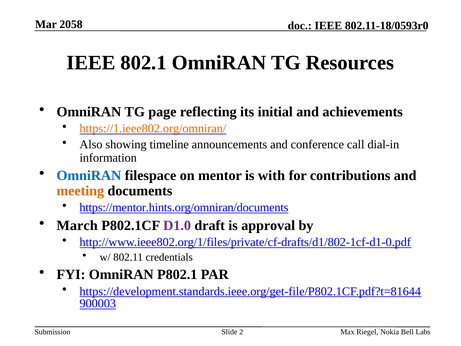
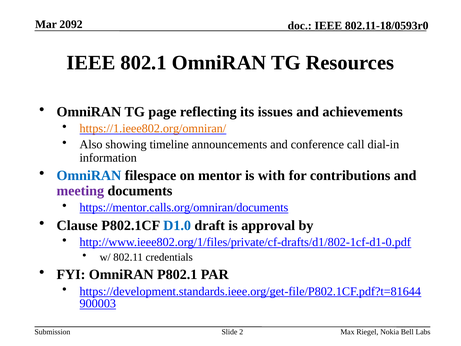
2058: 2058 -> 2092
initial: initial -> issues
meeting colour: orange -> purple
https://mentor.hints.org/omniran/documents: https://mentor.hints.org/omniran/documents -> https://mentor.calls.org/omniran/documents
March: March -> Clause
D1.0 colour: purple -> blue
